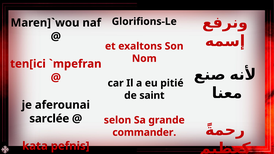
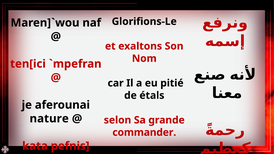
saint: saint -> étals
sarclée: sarclée -> nature
